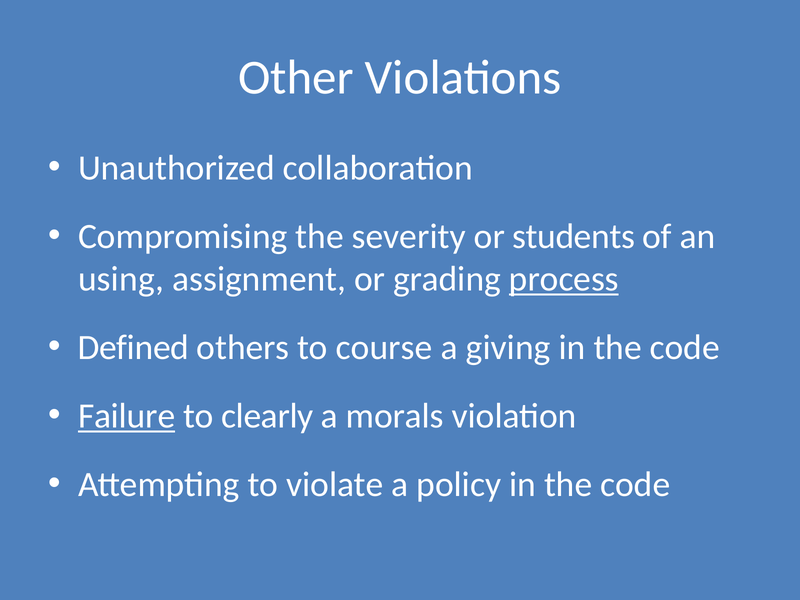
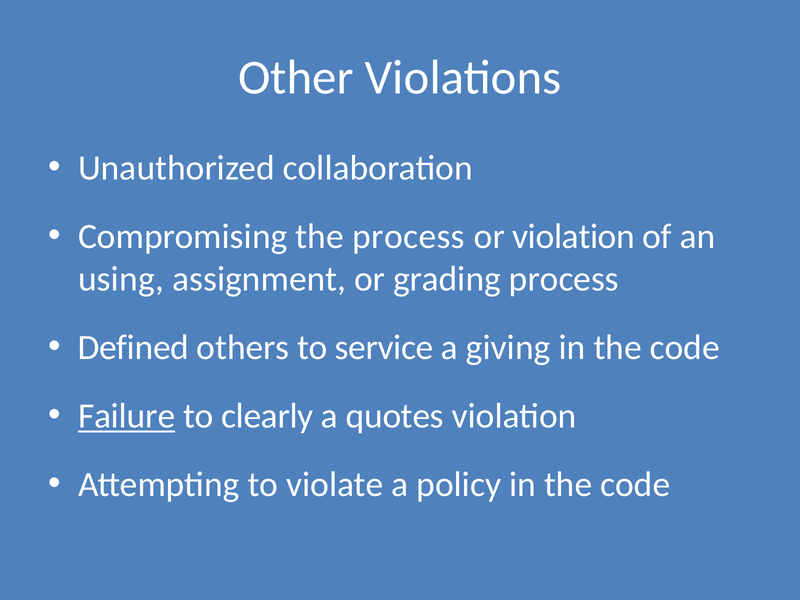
the severity: severity -> process
or students: students -> violation
process at (564, 279) underline: present -> none
course: course -> service
morals: morals -> quotes
